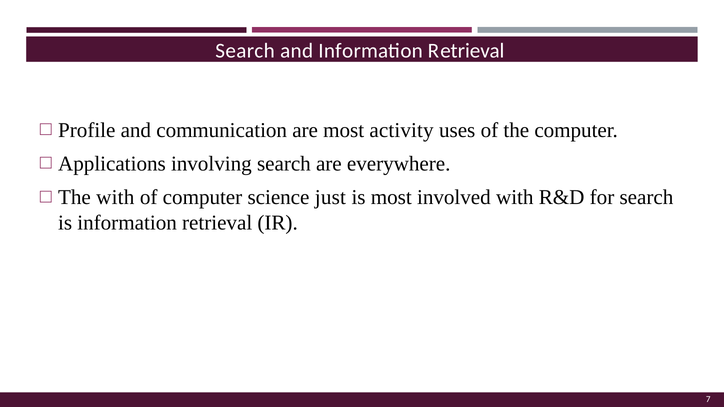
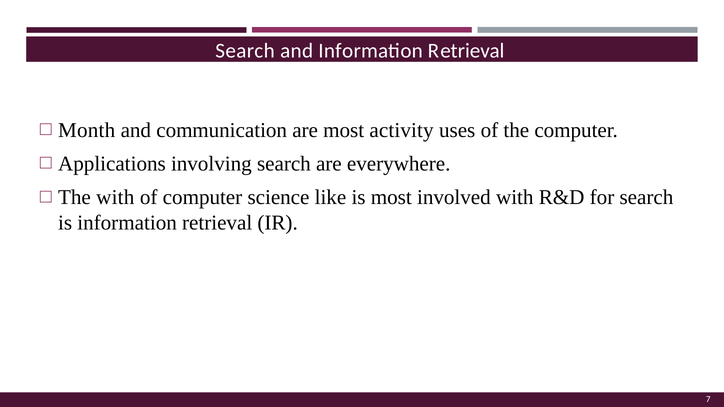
Profile: Profile -> Month
just: just -> like
